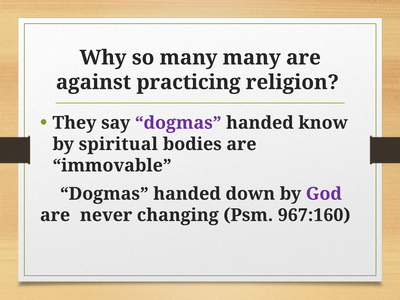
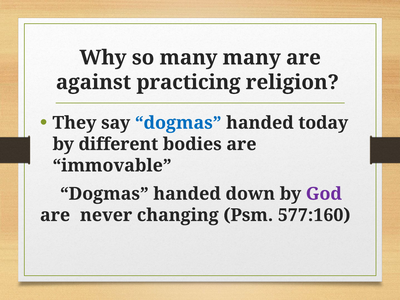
dogmas at (178, 123) colour: purple -> blue
know: know -> today
spiritual: spiritual -> different
967:160: 967:160 -> 577:160
